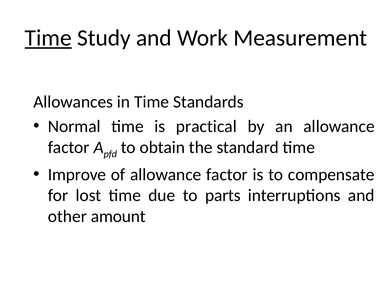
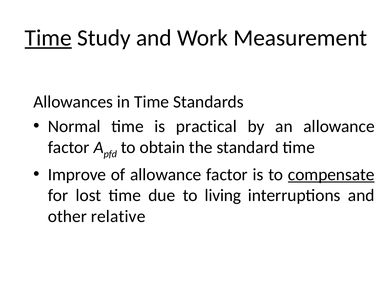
compensate underline: none -> present
parts: parts -> living
amount: amount -> relative
